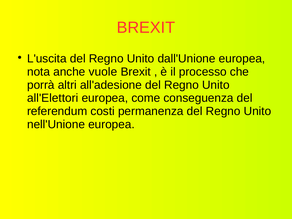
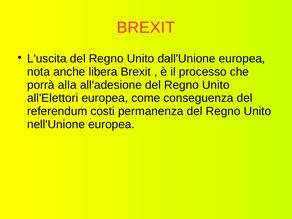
vuole: vuole -> libera
altri: altri -> alla
